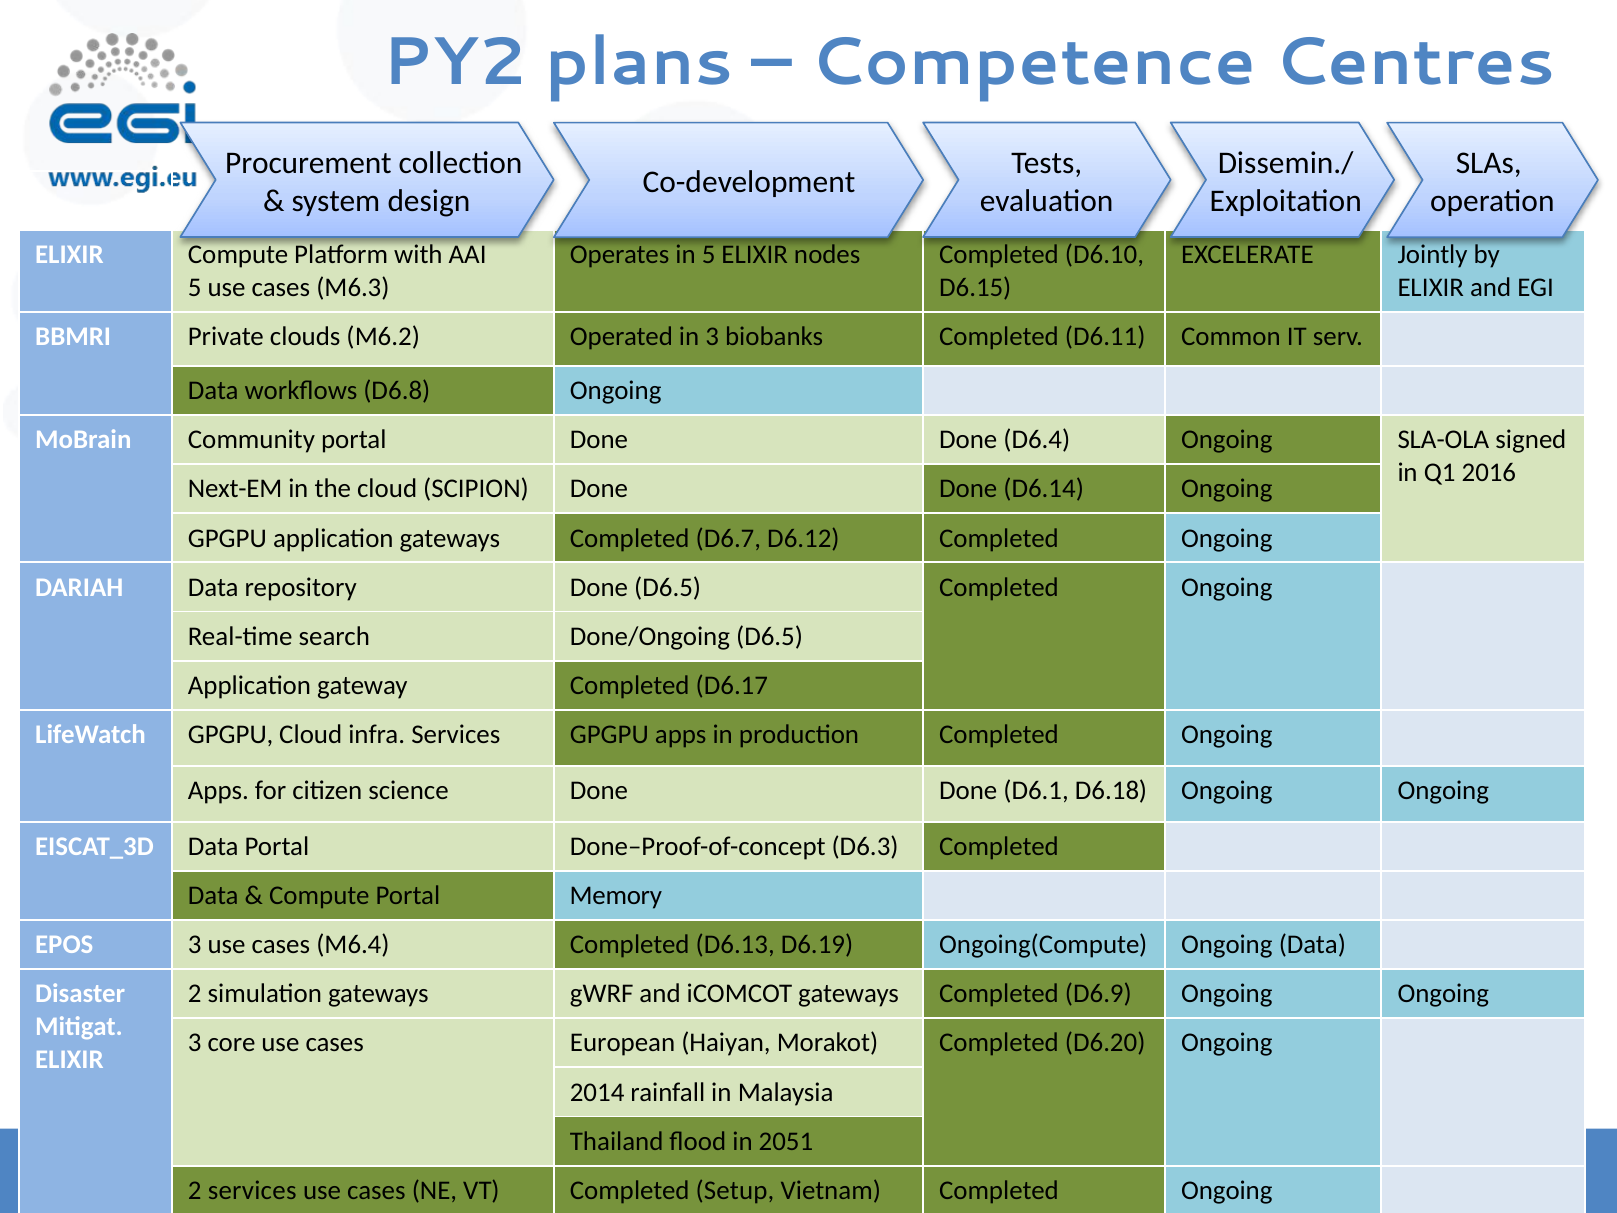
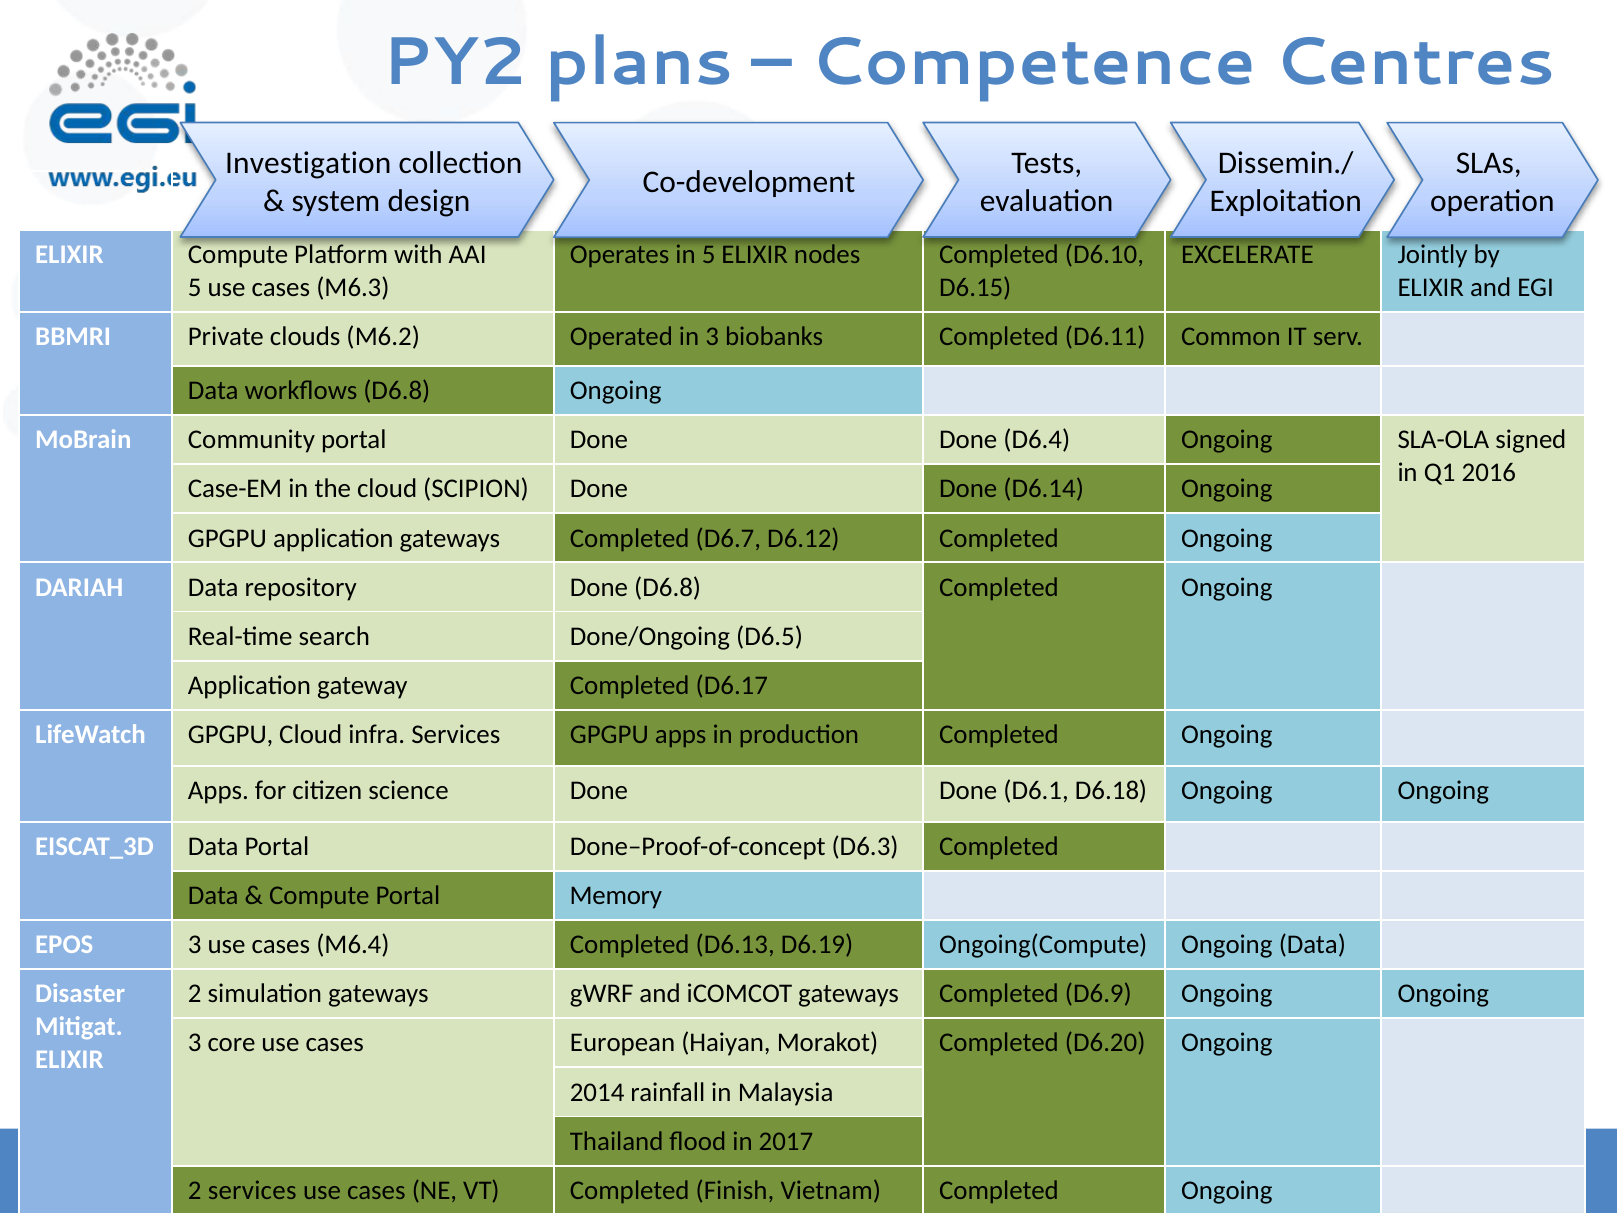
Procurement: Procurement -> Investigation
Next-EM: Next-EM -> Case-EM
Done D6.5: D6.5 -> D6.8
2051: 2051 -> 2017
Setup: Setup -> Finish
